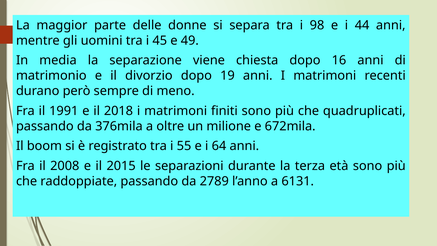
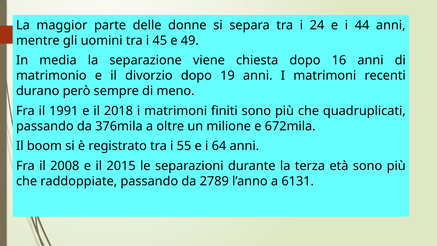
98: 98 -> 24
